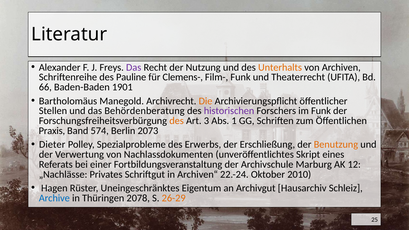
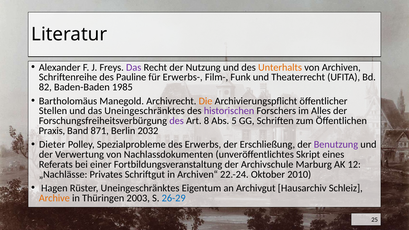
Clemens-: Clemens- -> Erwerbs-
66: 66 -> 82
1901: 1901 -> 1985
das Behördenberatung: Behördenberatung -> Uneingeschränktes
im Funk: Funk -> Alles
des at (177, 121) colour: orange -> purple
3: 3 -> 8
1: 1 -> 5
574: 574 -> 871
2073: 2073 -> 2032
Benutzung colour: orange -> purple
Archive colour: blue -> orange
2078: 2078 -> 2003
26-29 colour: orange -> blue
